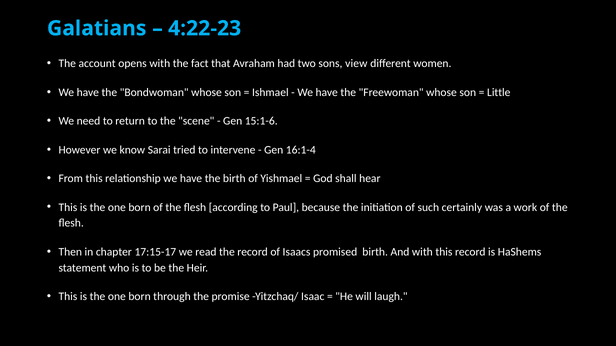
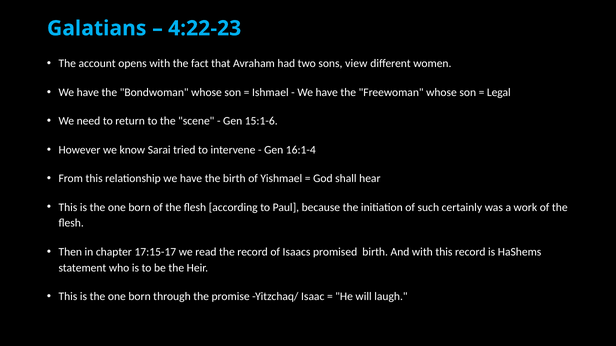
Little: Little -> Legal
